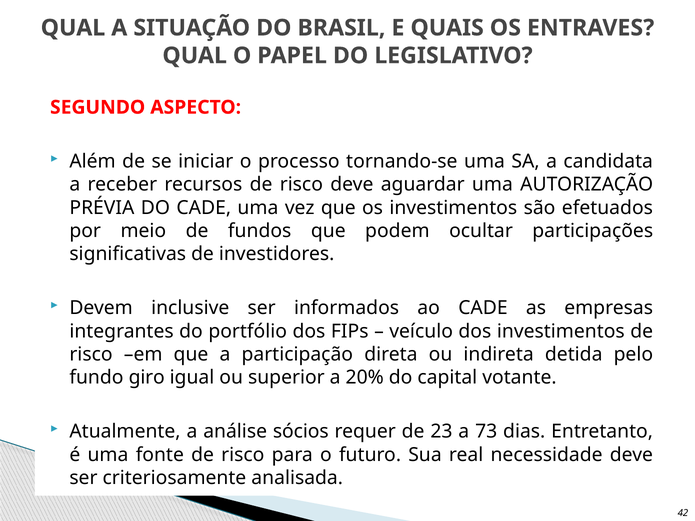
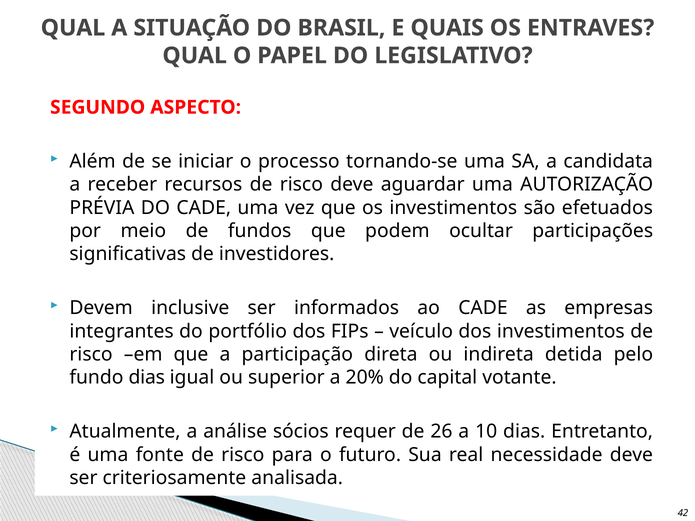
fundo giro: giro -> dias
23: 23 -> 26
73: 73 -> 10
